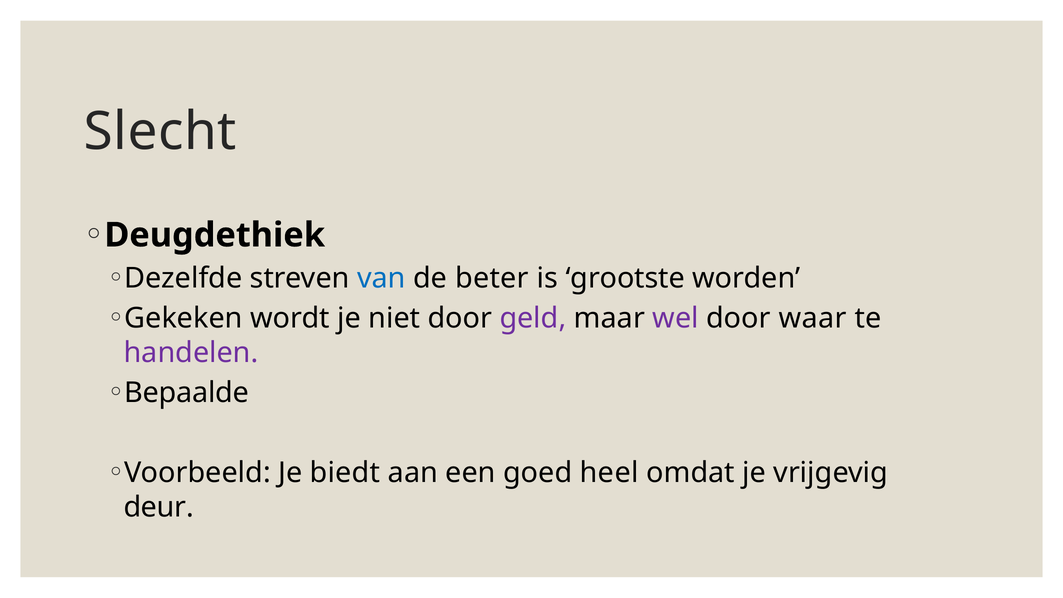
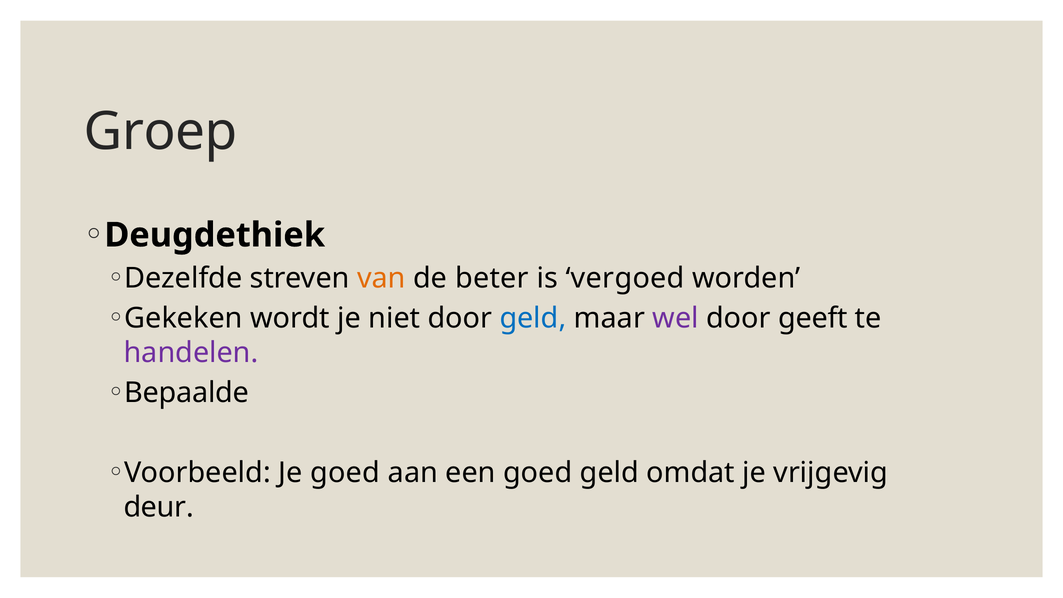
Slecht: Slecht -> Groep
van colour: blue -> orange
grootste: grootste -> vergoed
geld at (533, 318) colour: purple -> blue
waar: waar -> geeft
Je biedt: biedt -> goed
goed heel: heel -> geld
